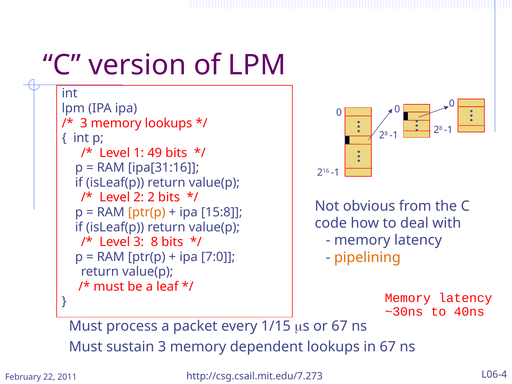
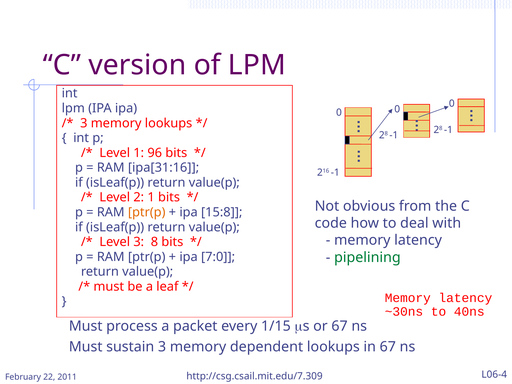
49: 49 -> 96
2 2: 2 -> 1
pipelining colour: orange -> green
http://csg.csail.mit.edu/7.273: http://csg.csail.mit.edu/7.273 -> http://csg.csail.mit.edu/7.309
